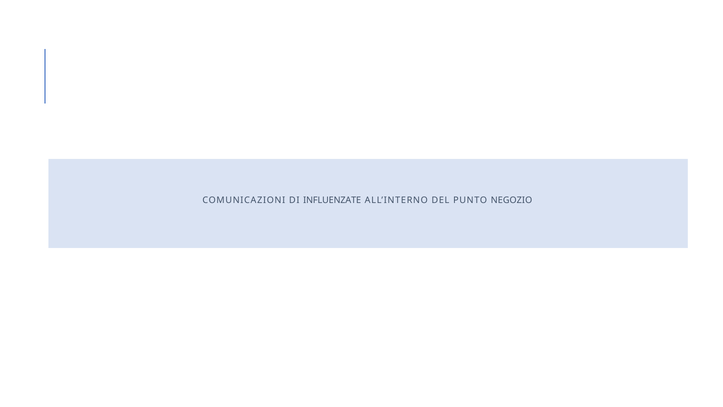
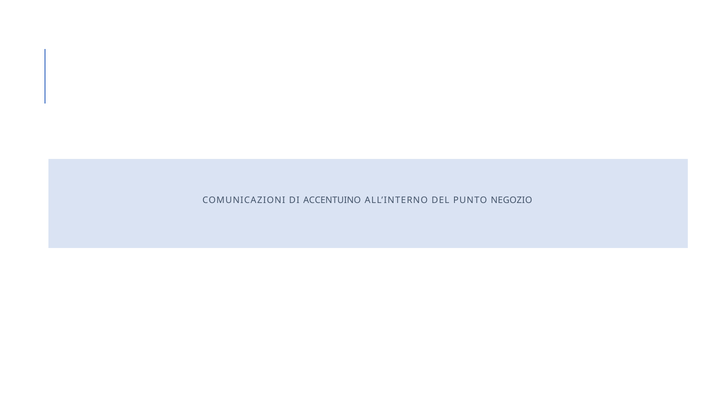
INFLUENZATE: INFLUENZATE -> ACCENTUINO
